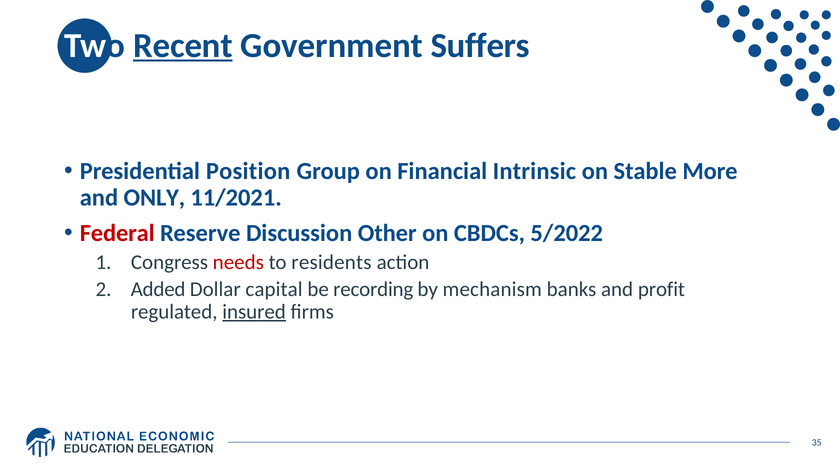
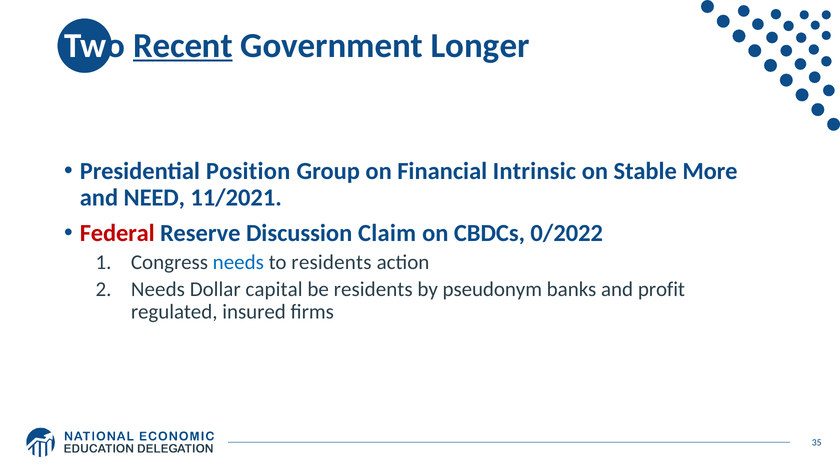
Suffers: Suffers -> Longer
ONLY: ONLY -> NEED
Other: Other -> Claim
5/2022: 5/2022 -> 0/2022
needs at (238, 262) colour: red -> blue
Added at (158, 289): Added -> Needs
be recording: recording -> residents
mechanism: mechanism -> pseudonym
insured underline: present -> none
